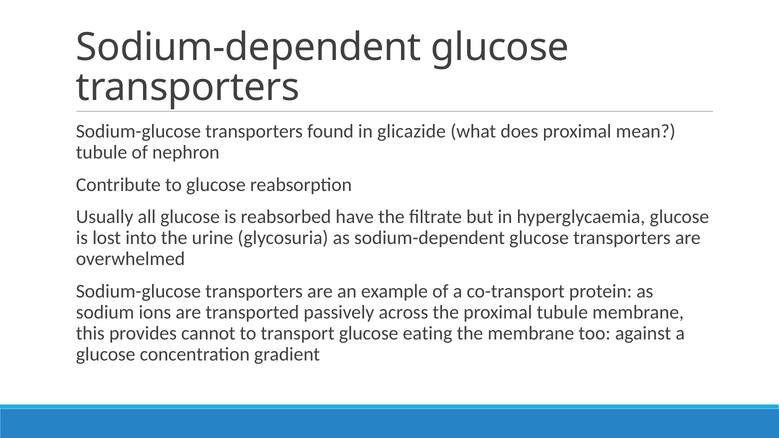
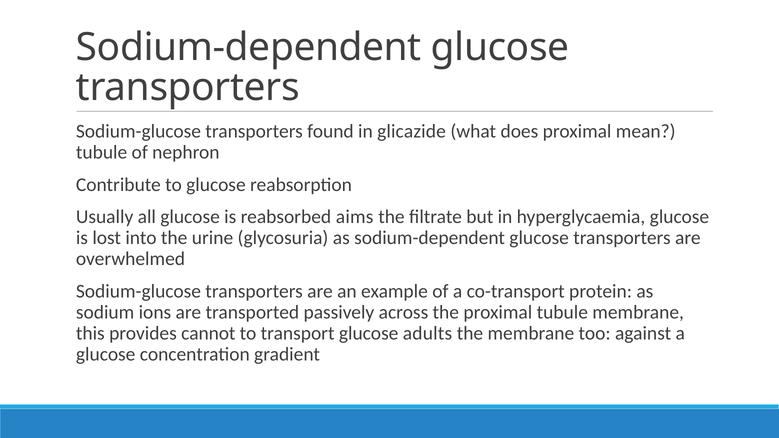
have: have -> aims
eating: eating -> adults
